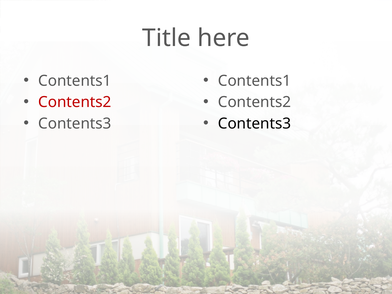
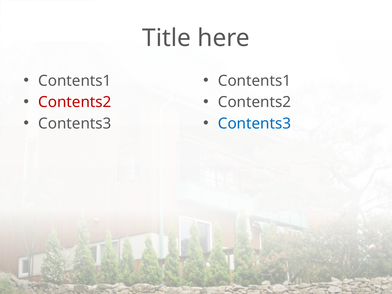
Contents3 at (255, 123) colour: black -> blue
